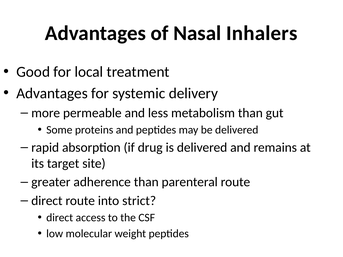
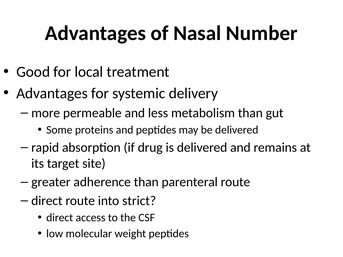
Inhalers: Inhalers -> Number
